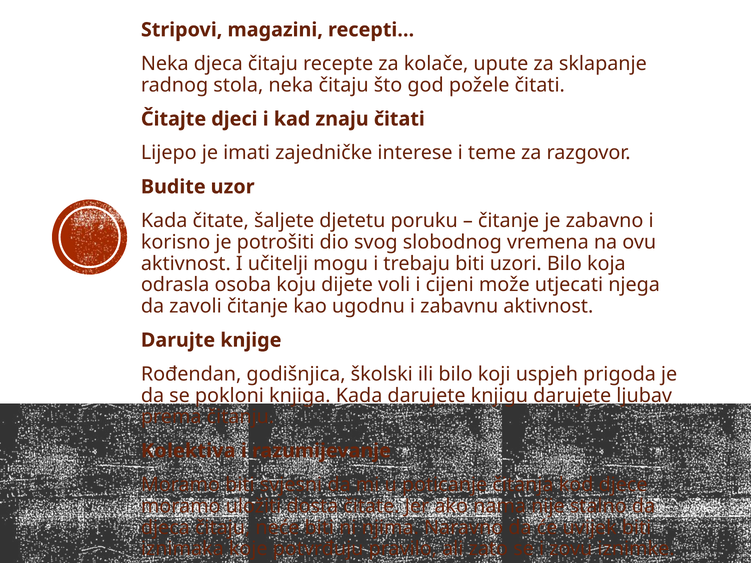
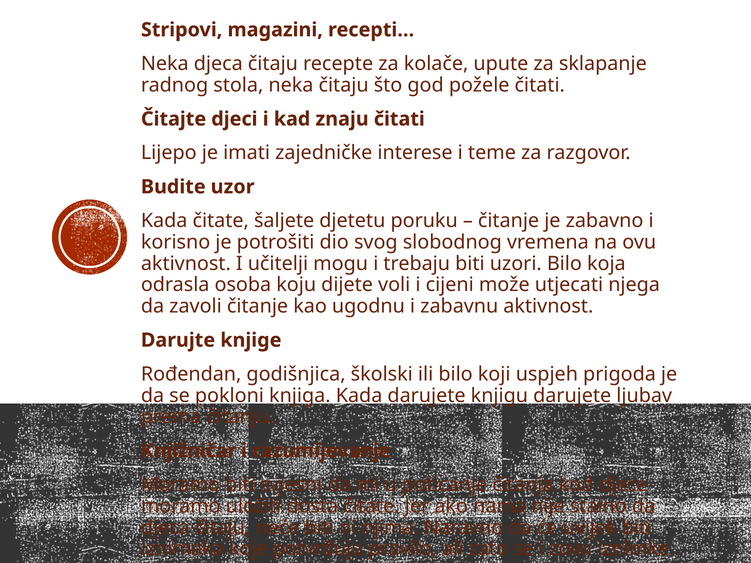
Kolektiva: Kolektiva -> Knjižničar
